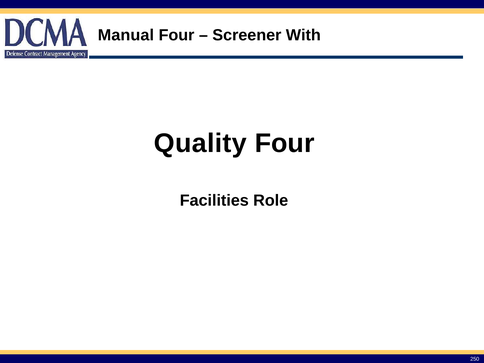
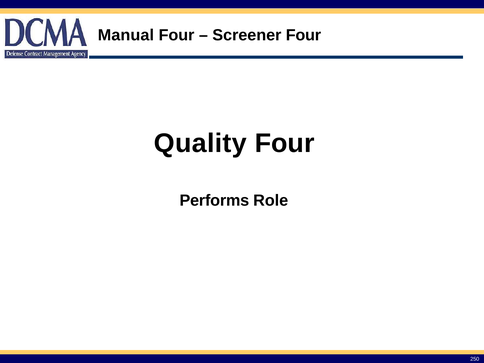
Screener With: With -> Four
Facilities: Facilities -> Performs
